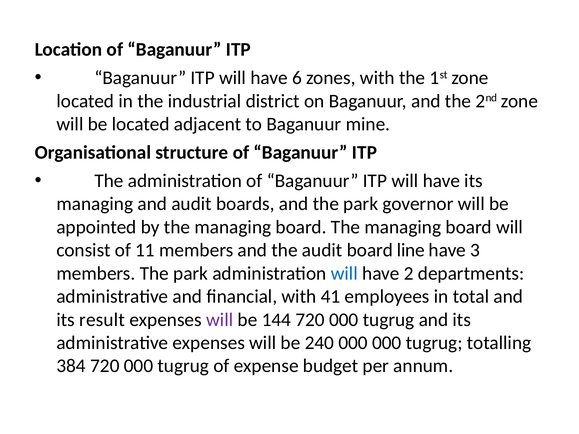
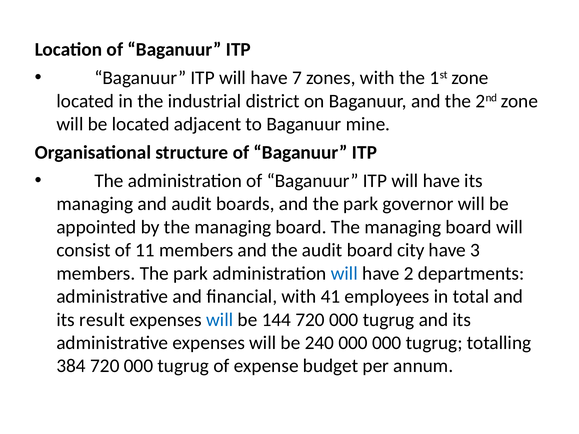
6: 6 -> 7
line: line -> city
will at (220, 320) colour: purple -> blue
